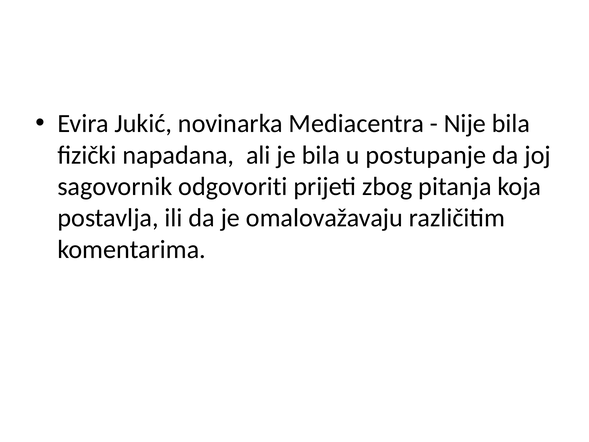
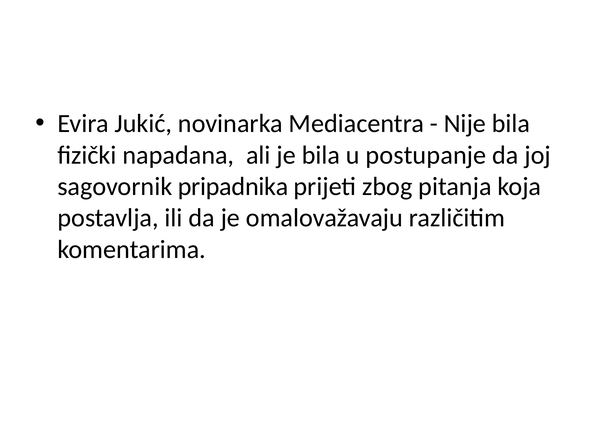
odgovoriti: odgovoriti -> pripadnika
